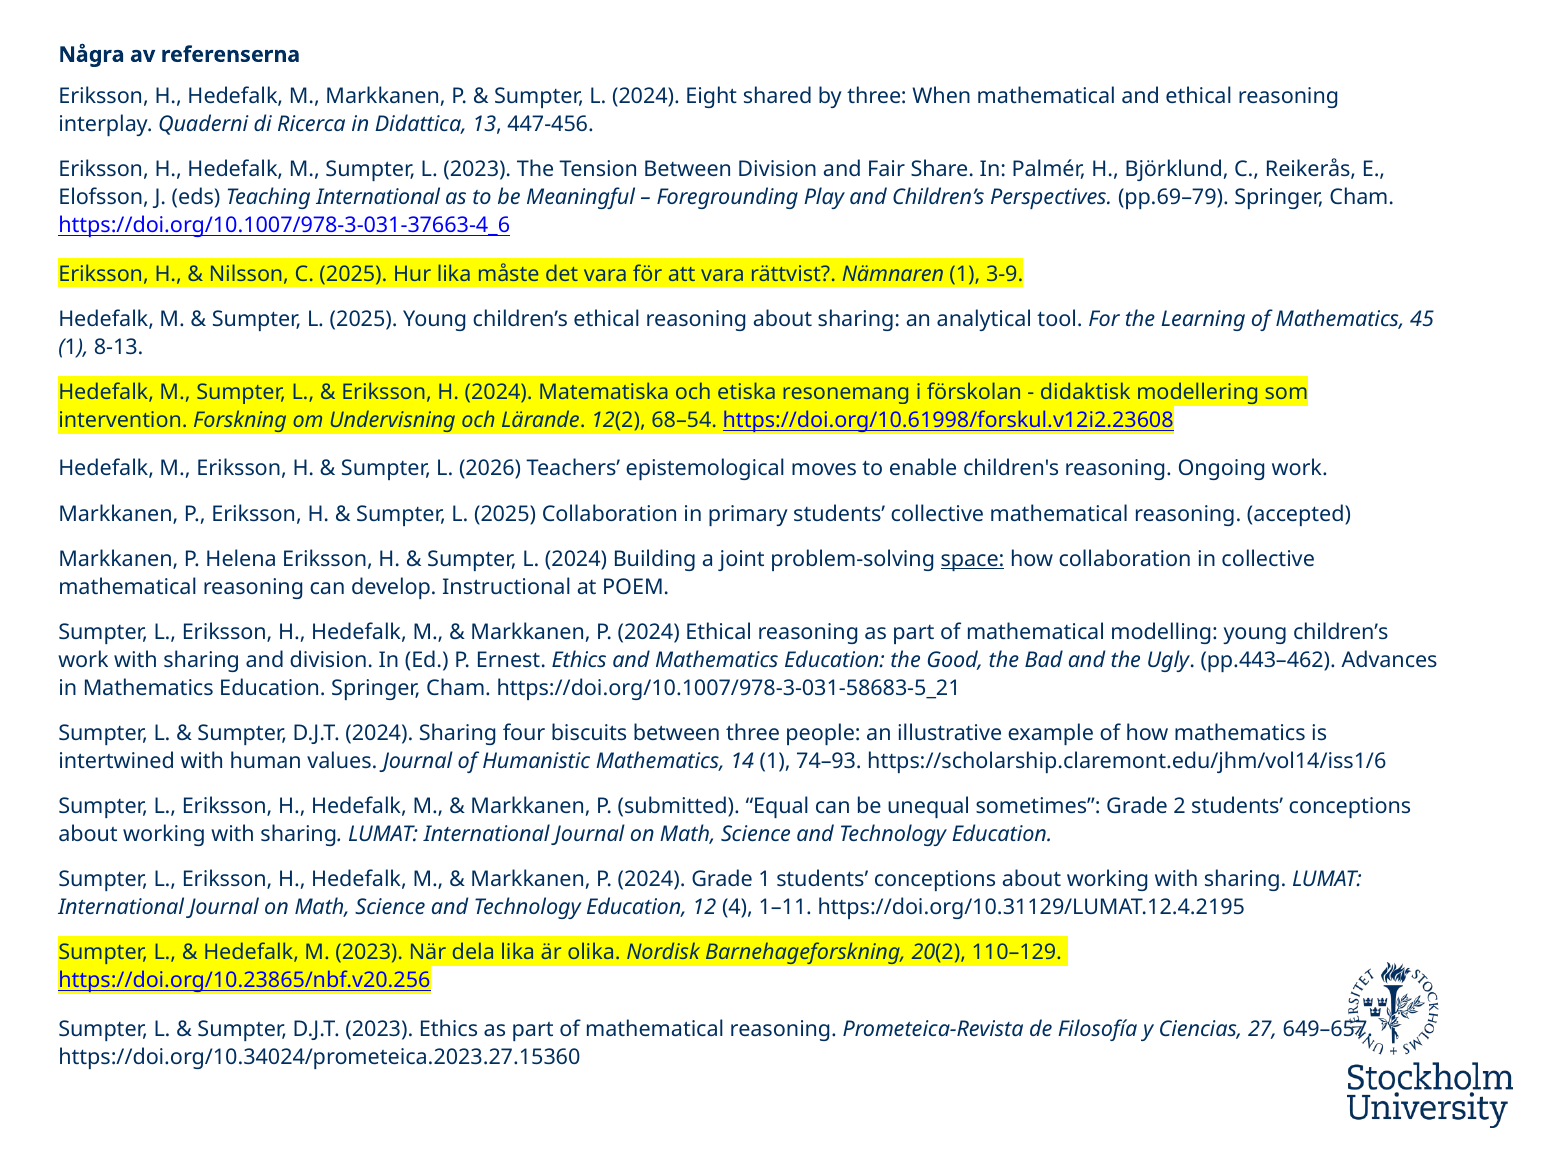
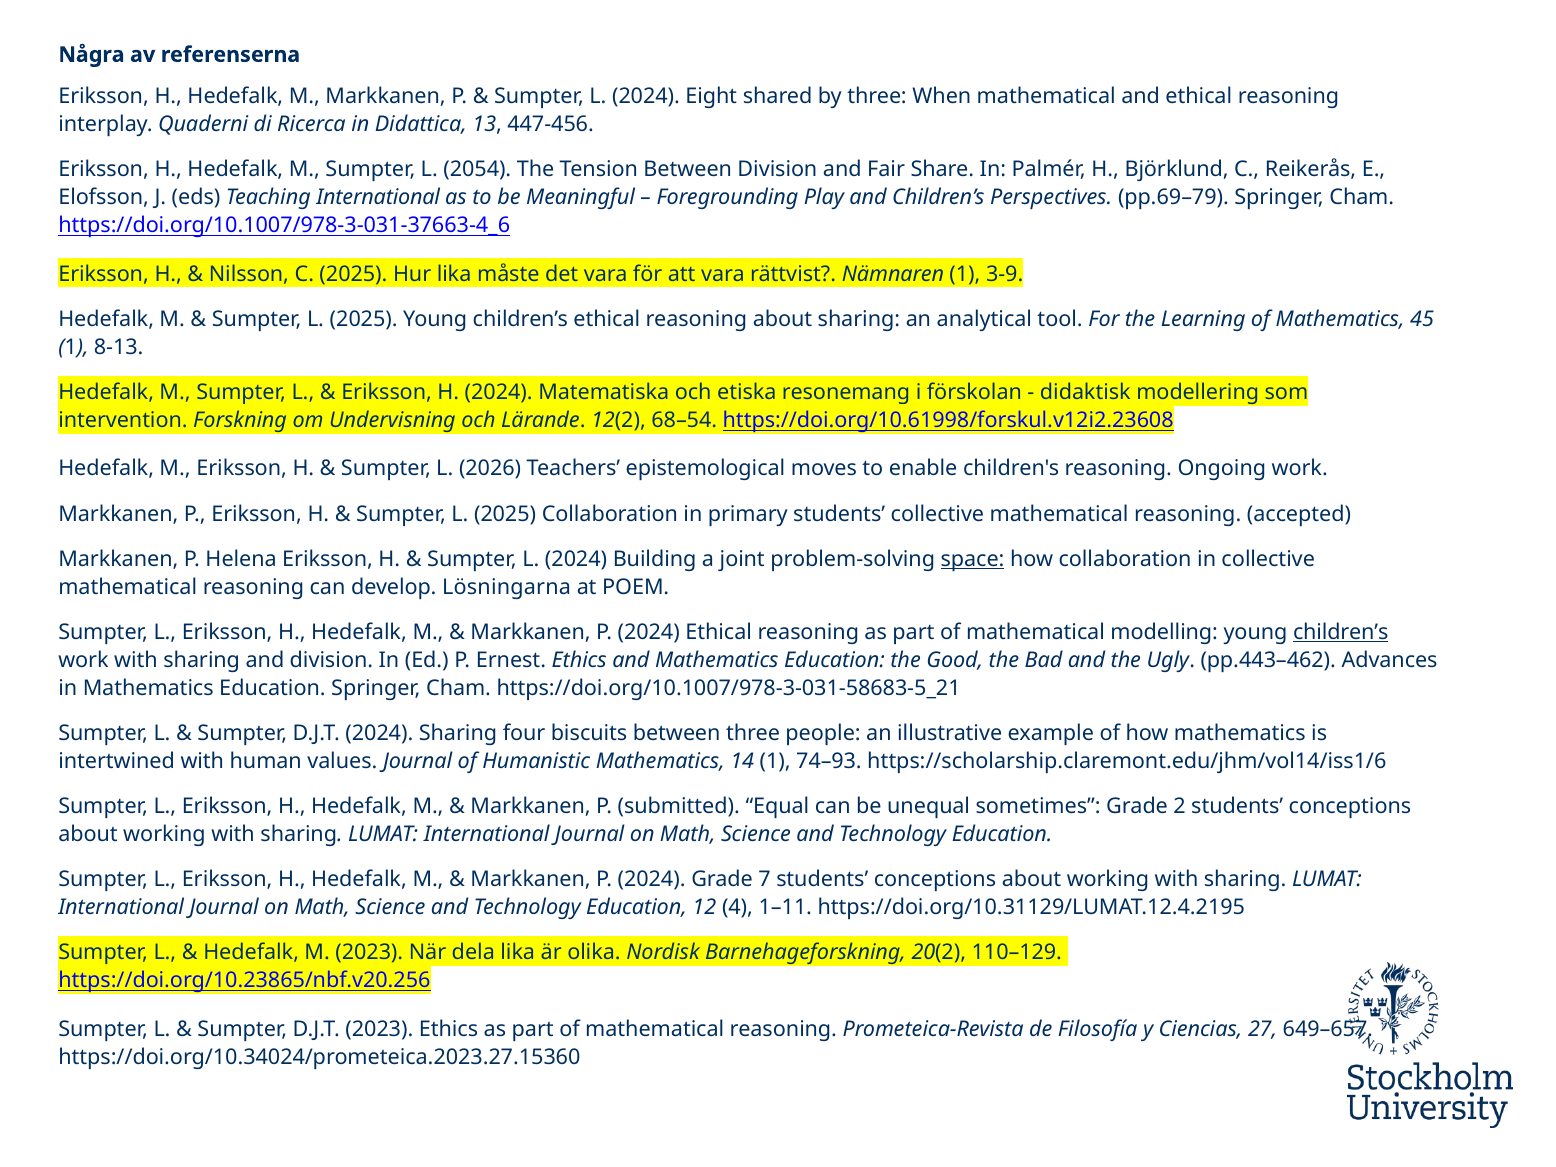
L 2023: 2023 -> 2054
Instructional: Instructional -> Lösningarna
children’s at (1341, 632) underline: none -> present
Grade 1: 1 -> 7
